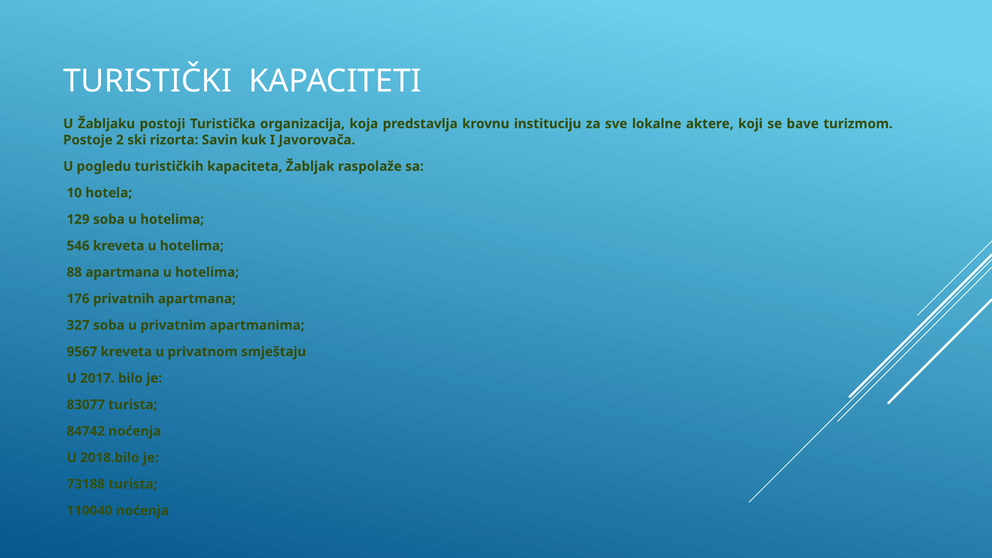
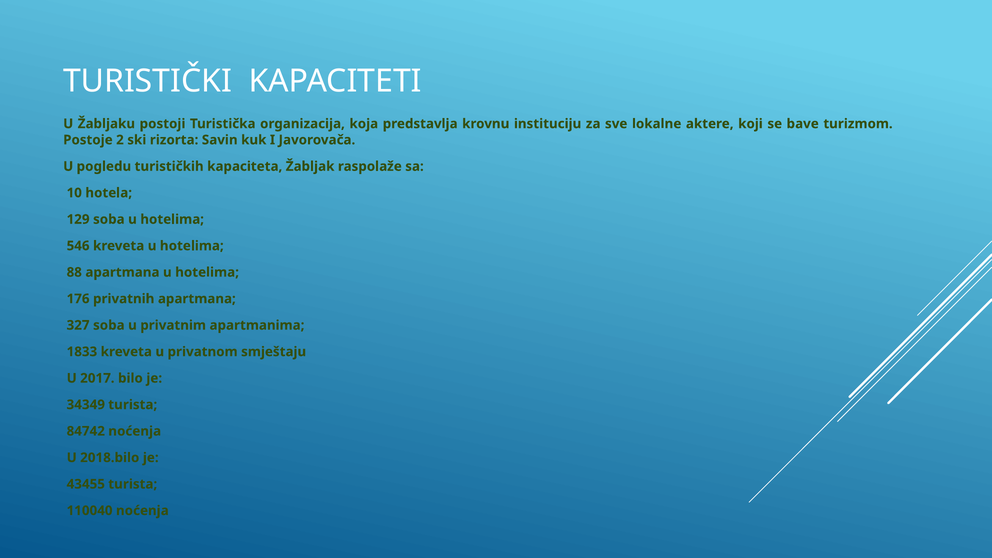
9567: 9567 -> 1833
83077: 83077 -> 34349
73188: 73188 -> 43455
